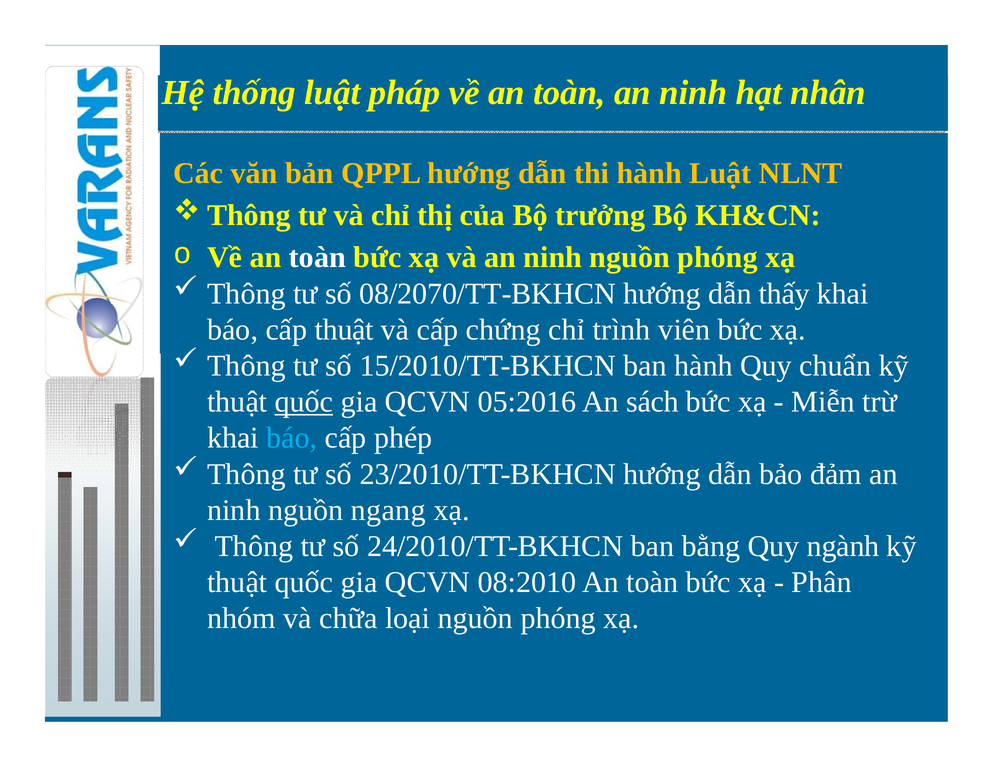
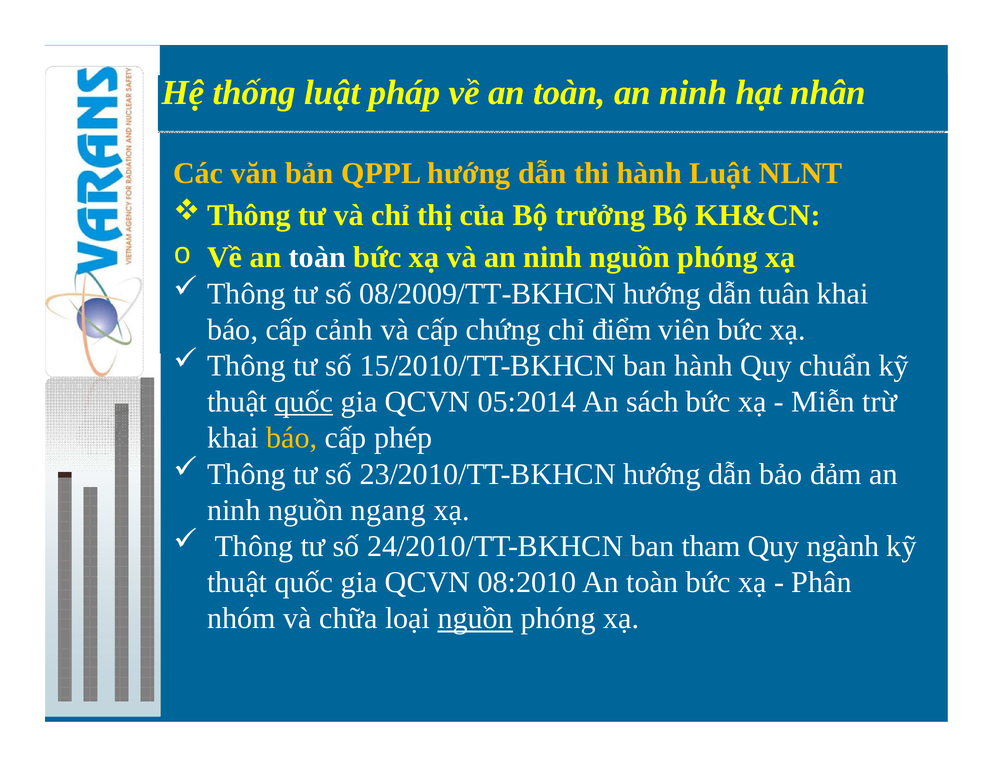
08/2070/TT-BKHCN: 08/2070/TT-BKHCN -> 08/2009/TT-BKHCN
thấy: thấy -> tuân
cấp thuật: thuật -> cảnh
trình: trình -> điểm
05:2016: 05:2016 -> 05:2014
báo at (292, 438) colour: light blue -> yellow
bằng: bằng -> tham
nguồn at (475, 619) underline: none -> present
